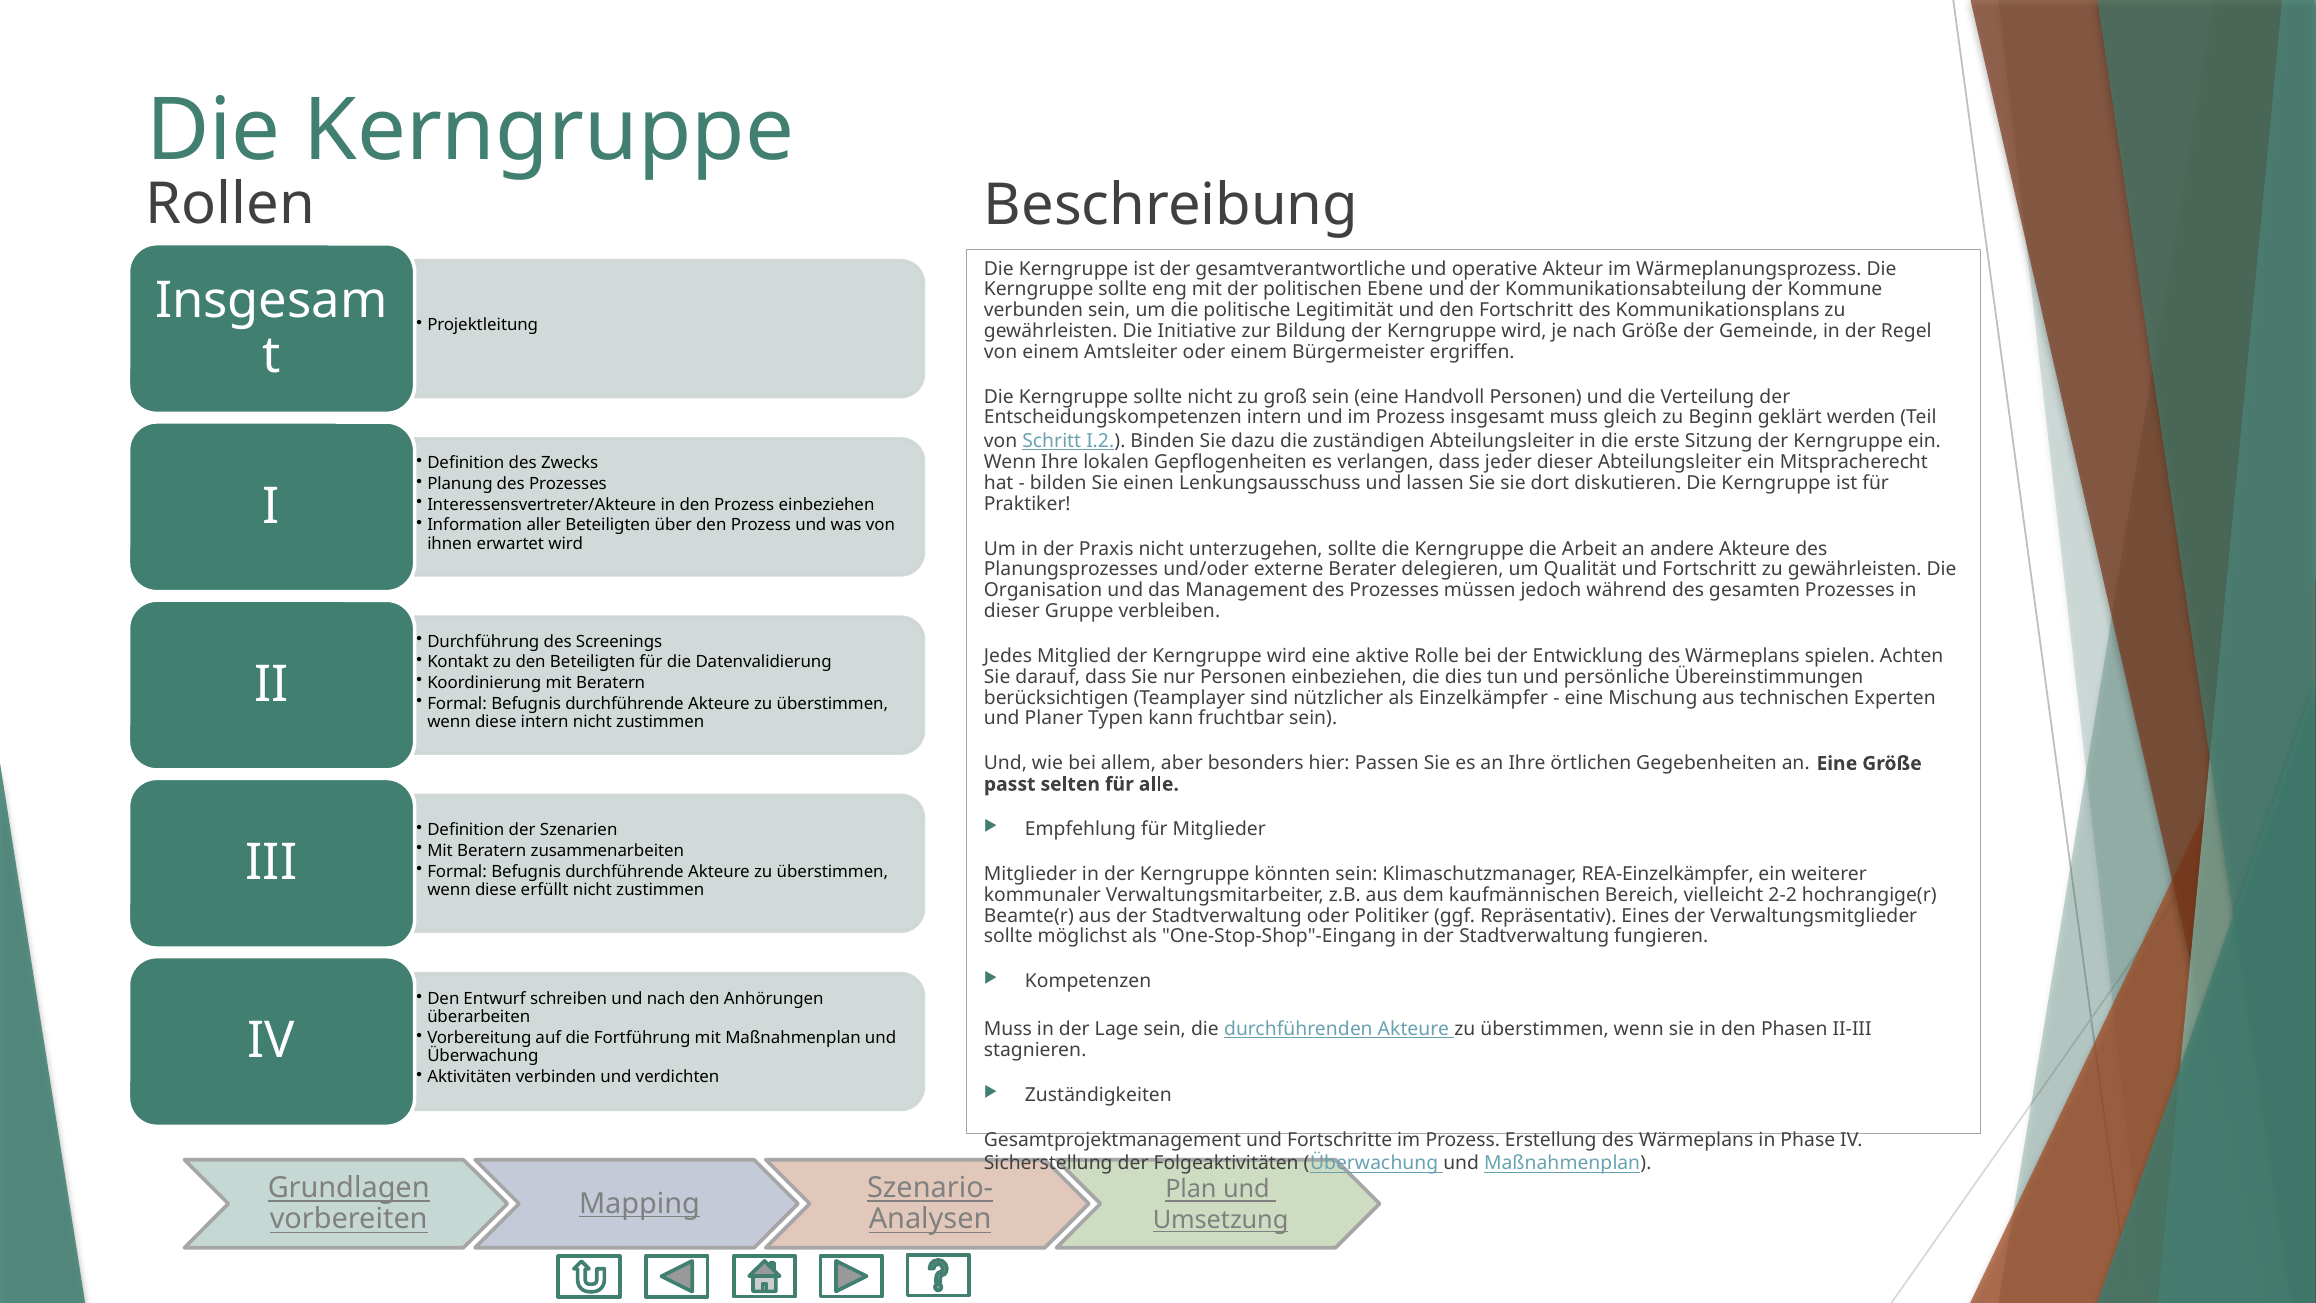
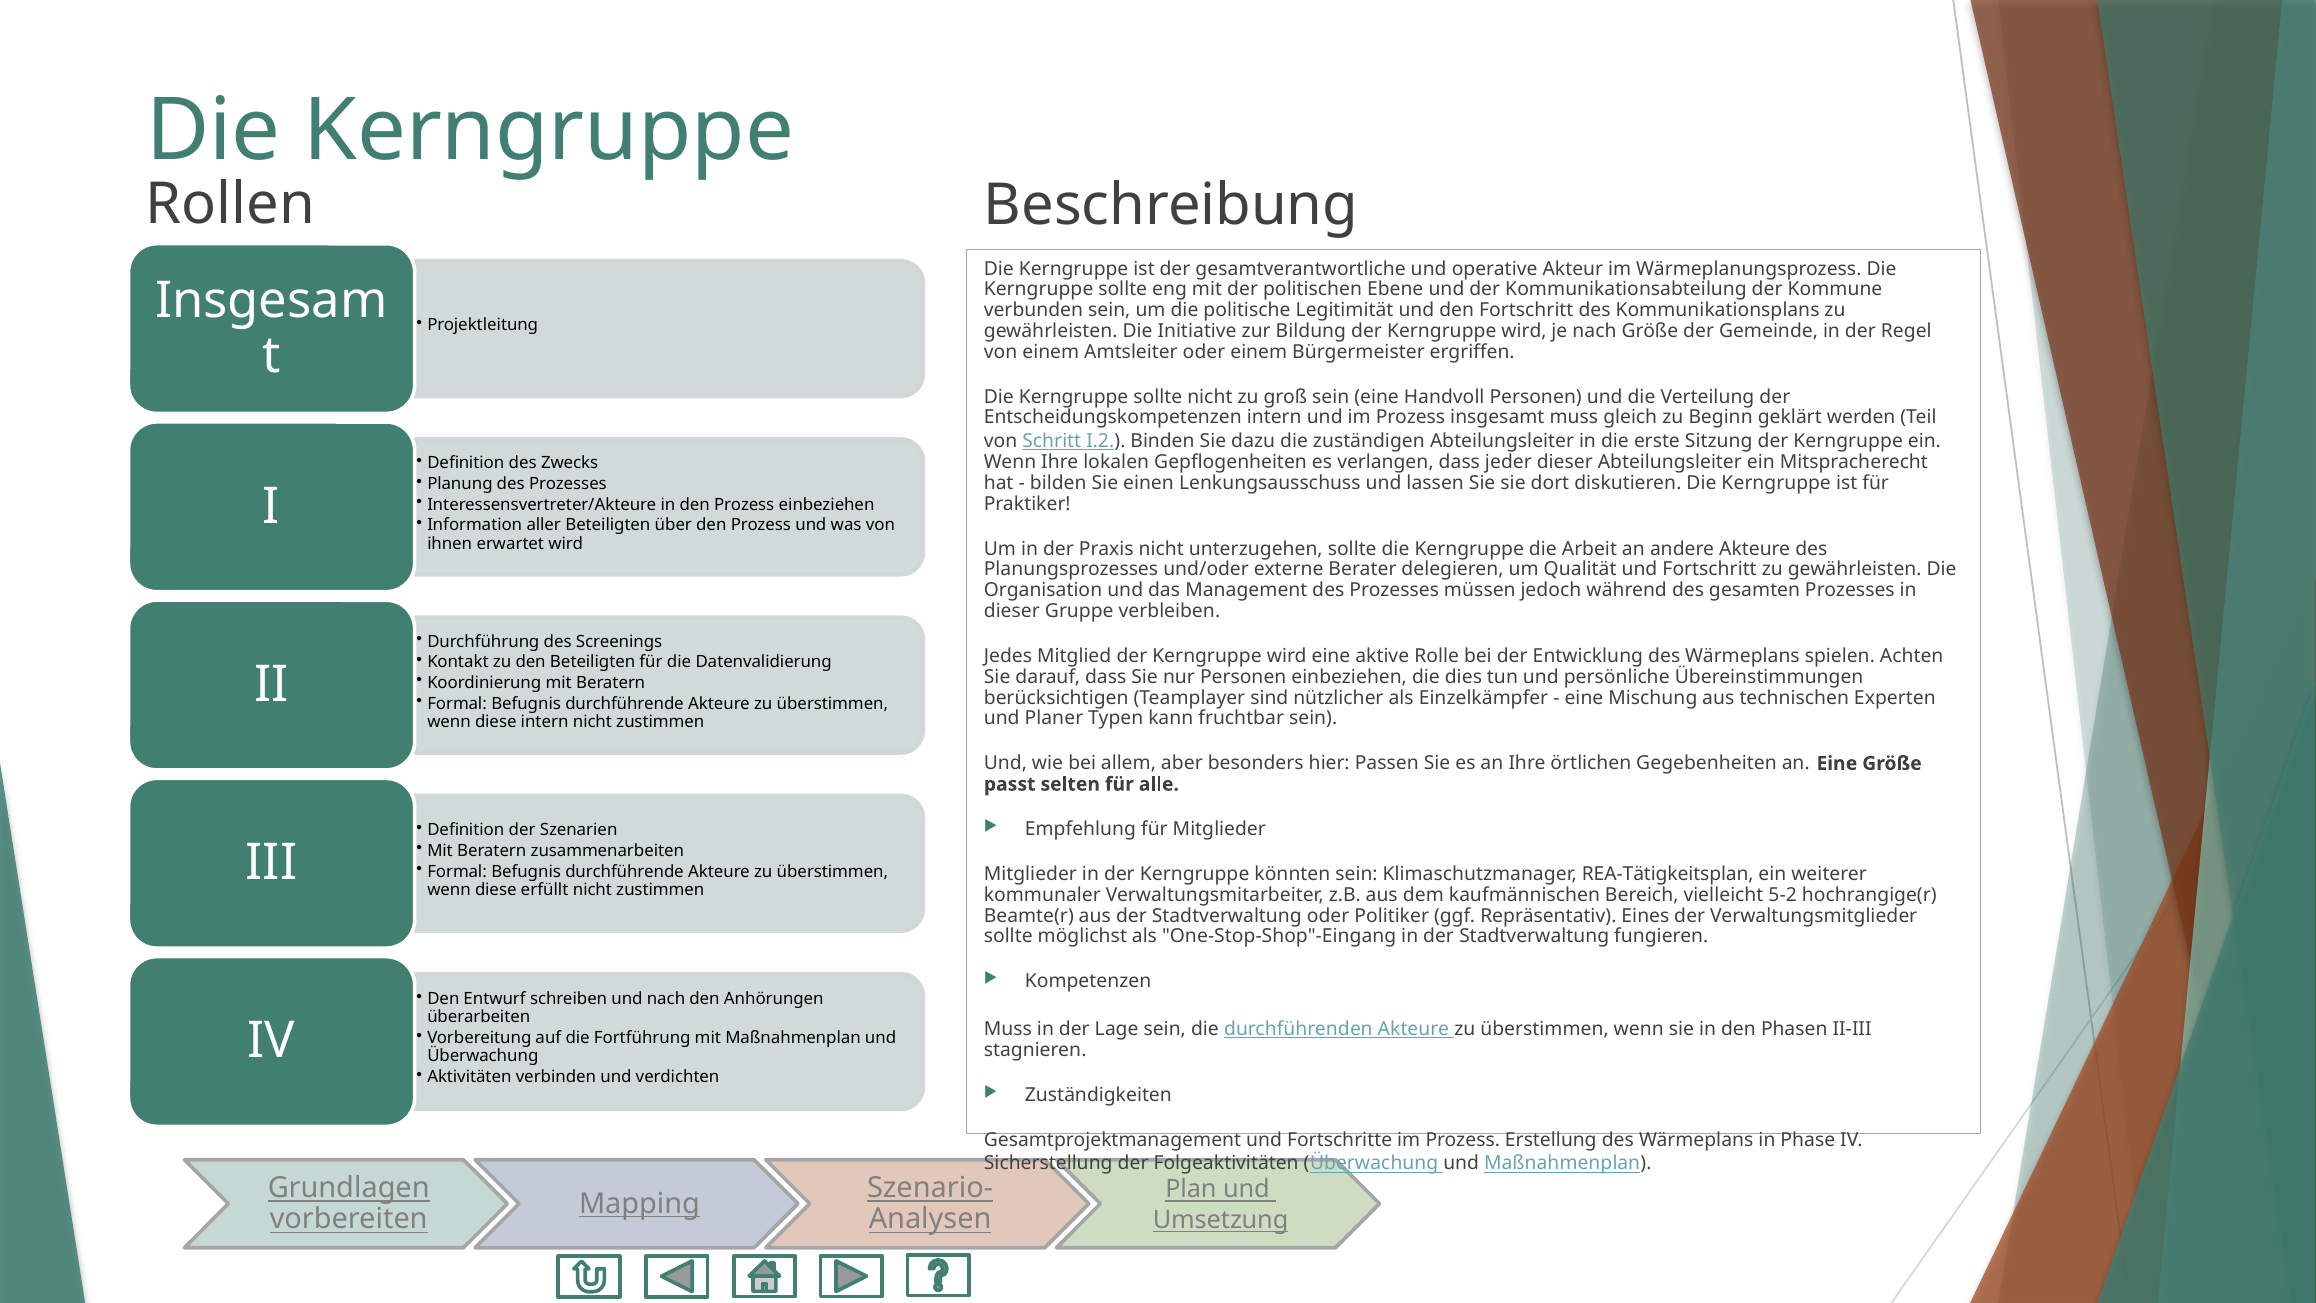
REA-Einzelkämpfer: REA-Einzelkämpfer -> REA-Tätigkeitsplan
2-2: 2-2 -> 5-2
